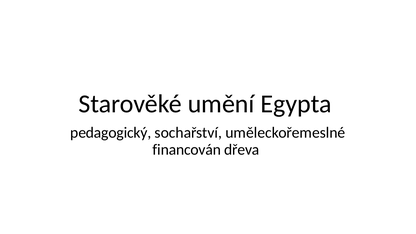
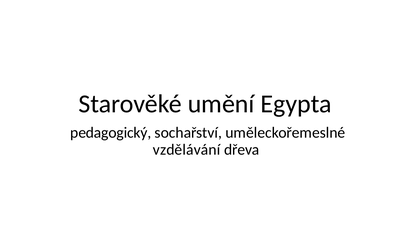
financován: financován -> vzdělávání
